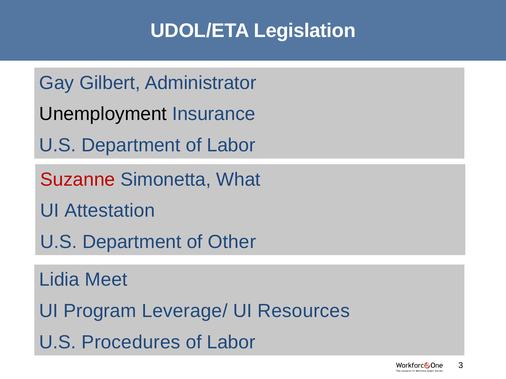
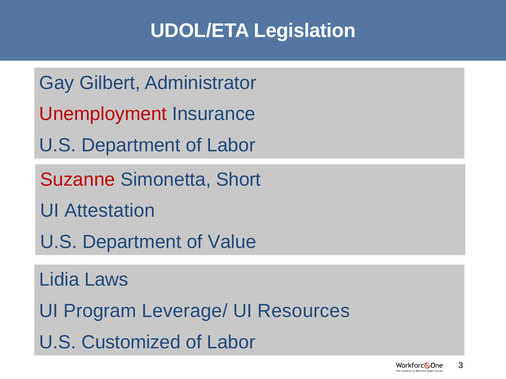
Unemployment colour: black -> red
What: What -> Short
Other: Other -> Value
Meet: Meet -> Laws
Procedures: Procedures -> Customized
